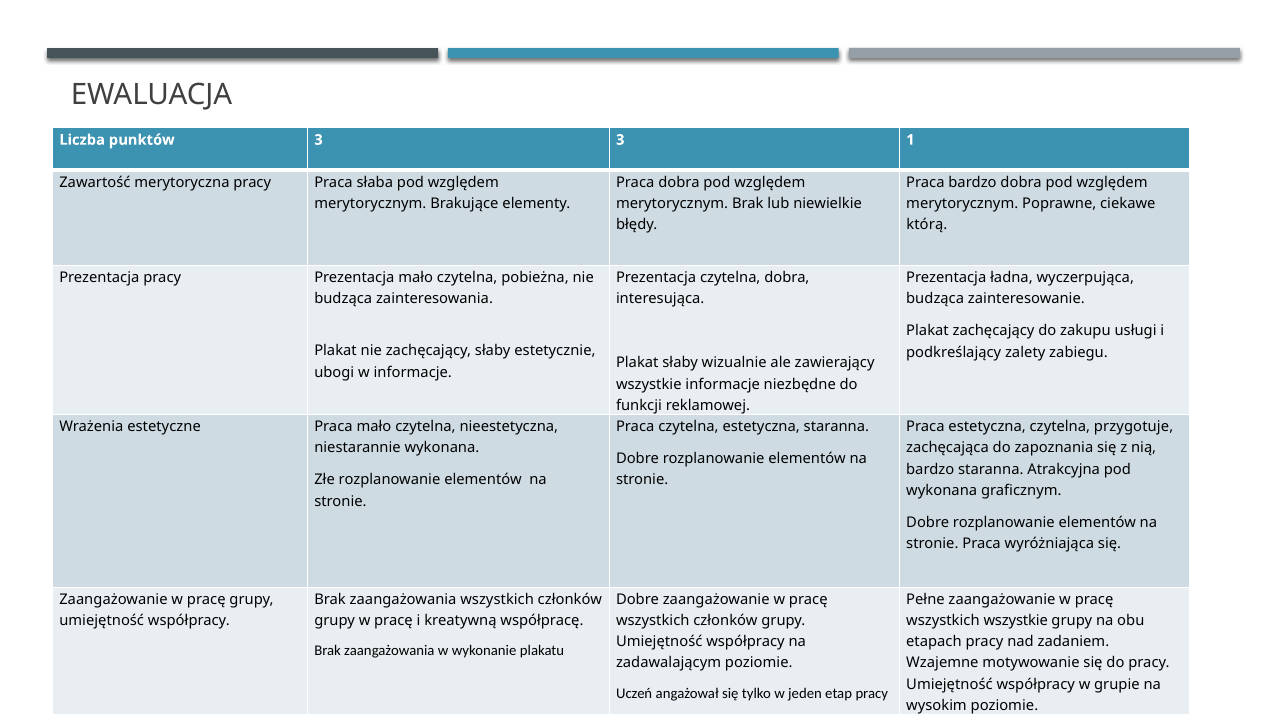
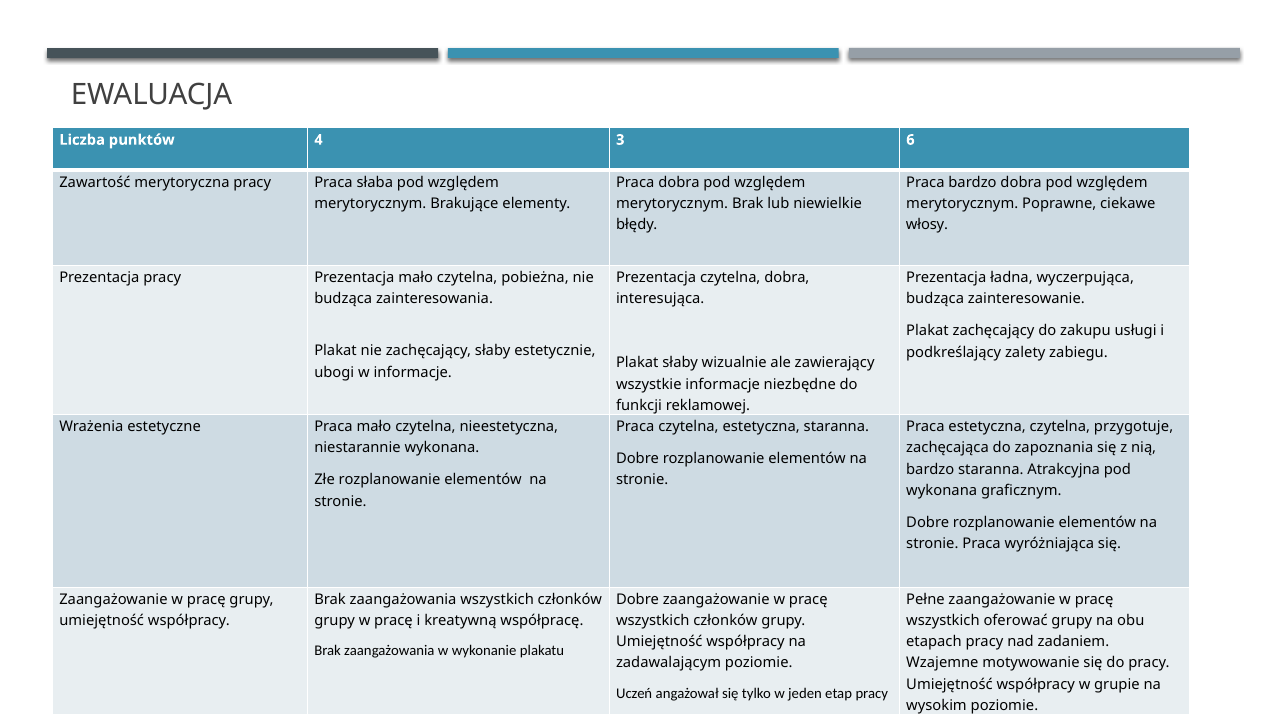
punktów 3: 3 -> 4
1: 1 -> 6
którą: którą -> włosy
wszystkich wszystkie: wszystkie -> oferować
